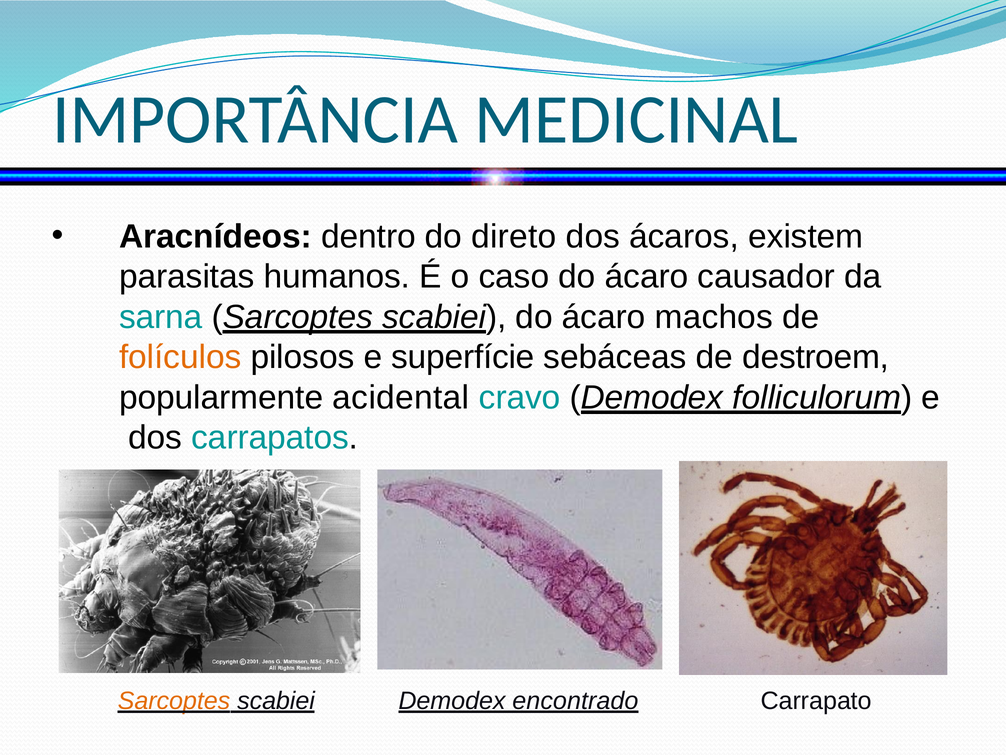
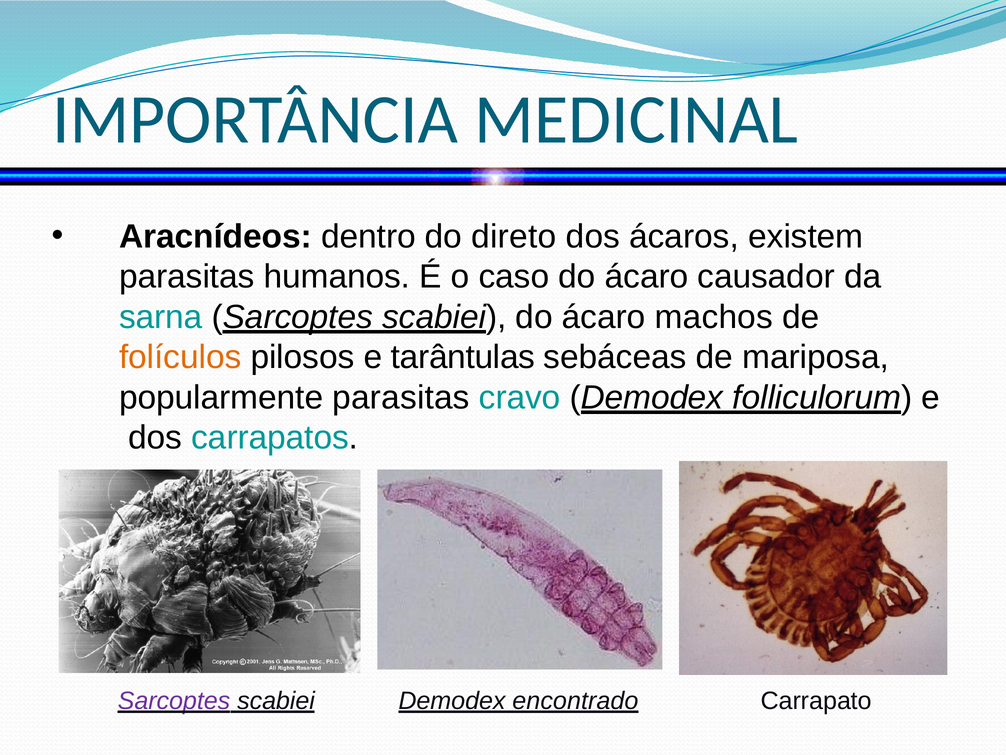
superfície: superfície -> tarântulas
destroem: destroem -> mariposa
popularmente acidental: acidental -> parasitas
Sarcoptes at (174, 700) colour: orange -> purple
